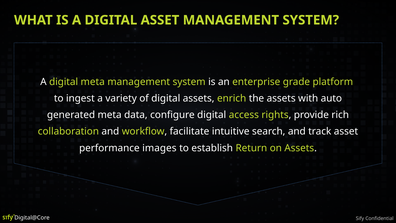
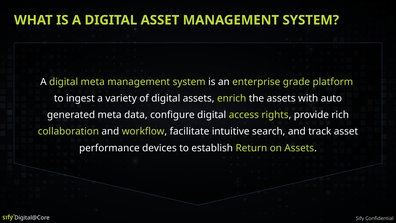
images: images -> devices
